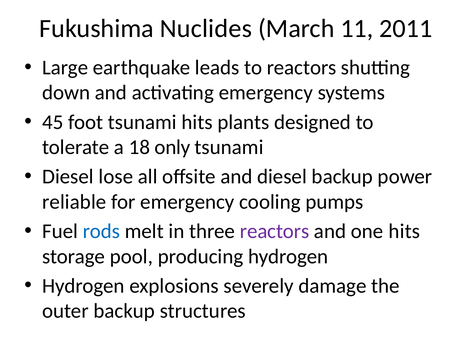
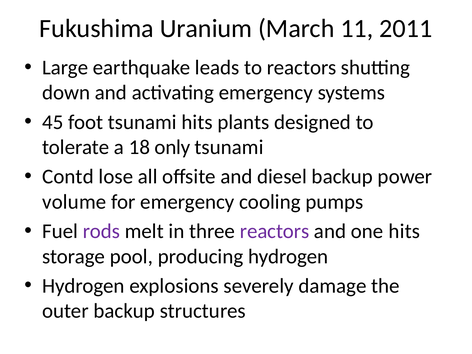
Nuclides: Nuclides -> Uranium
Diesel at (68, 177): Diesel -> Contd
reliable: reliable -> volume
rods colour: blue -> purple
